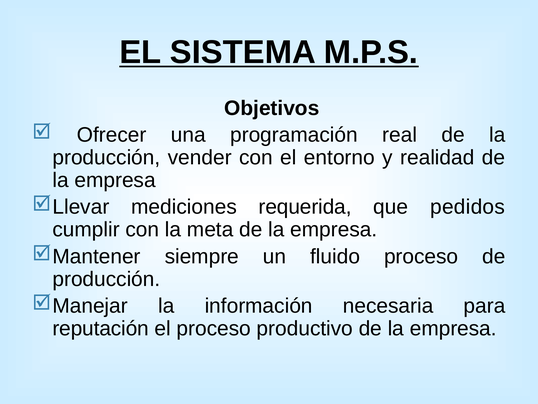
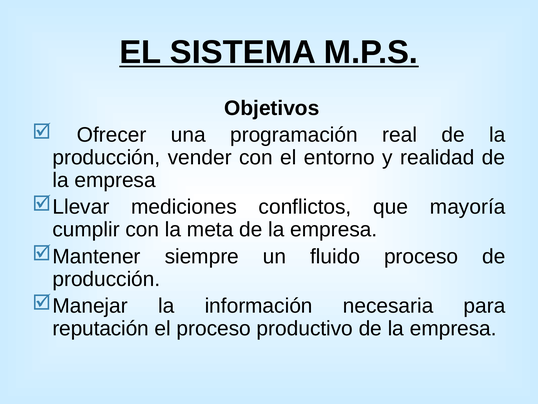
requerida: requerida -> conflictos
pedidos: pedidos -> mayoría
